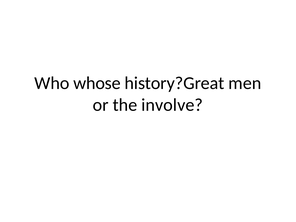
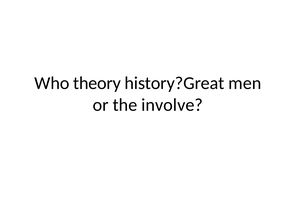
whose: whose -> theory
